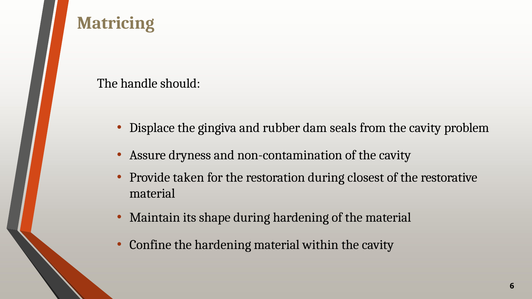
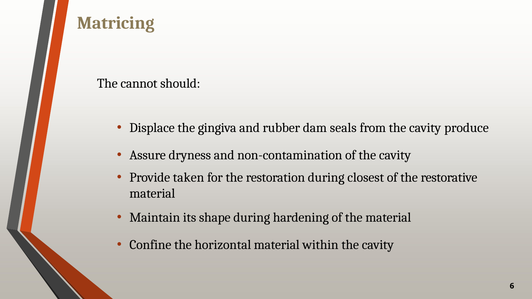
handle: handle -> cannot
problem: problem -> produce
the hardening: hardening -> horizontal
